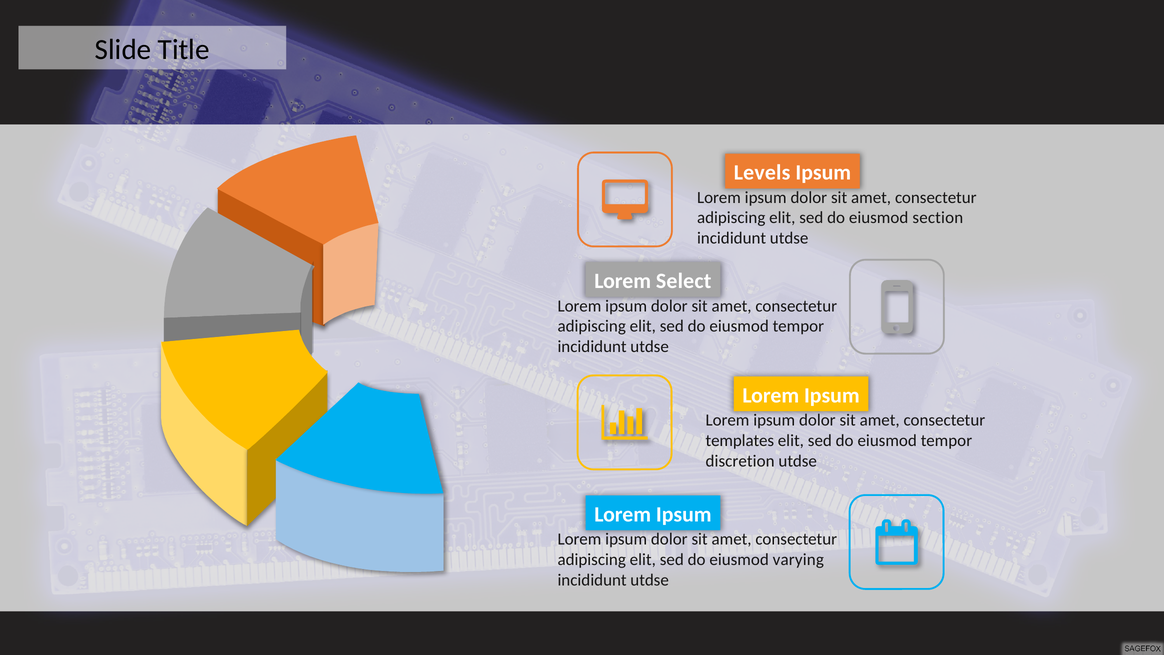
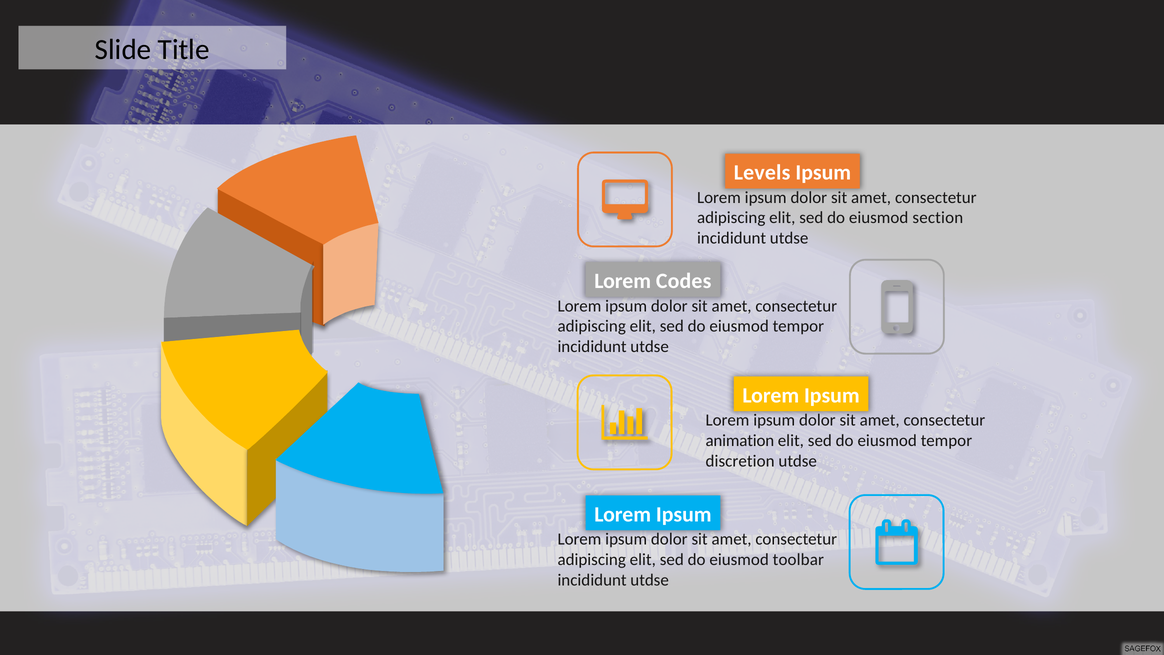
Select: Select -> Codes
templates: templates -> animation
varying: varying -> toolbar
